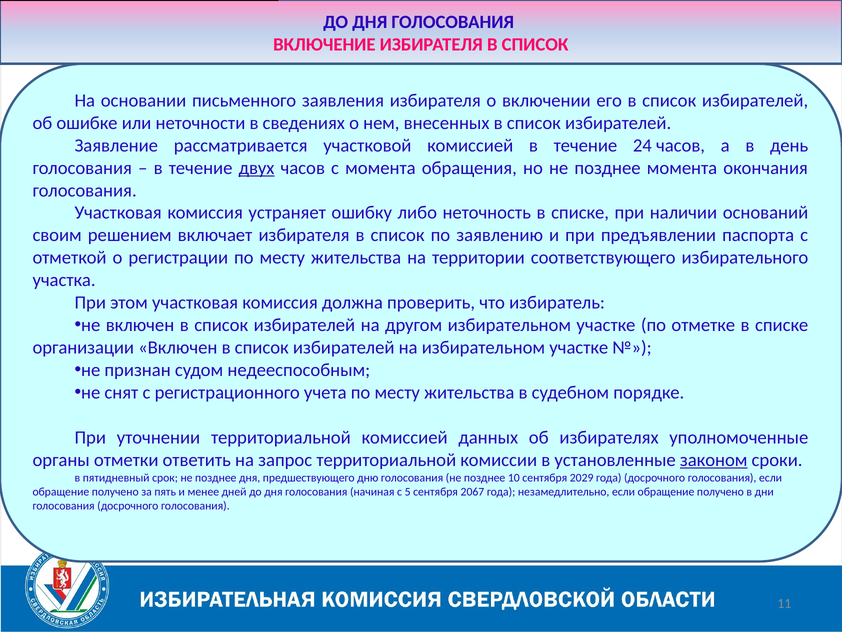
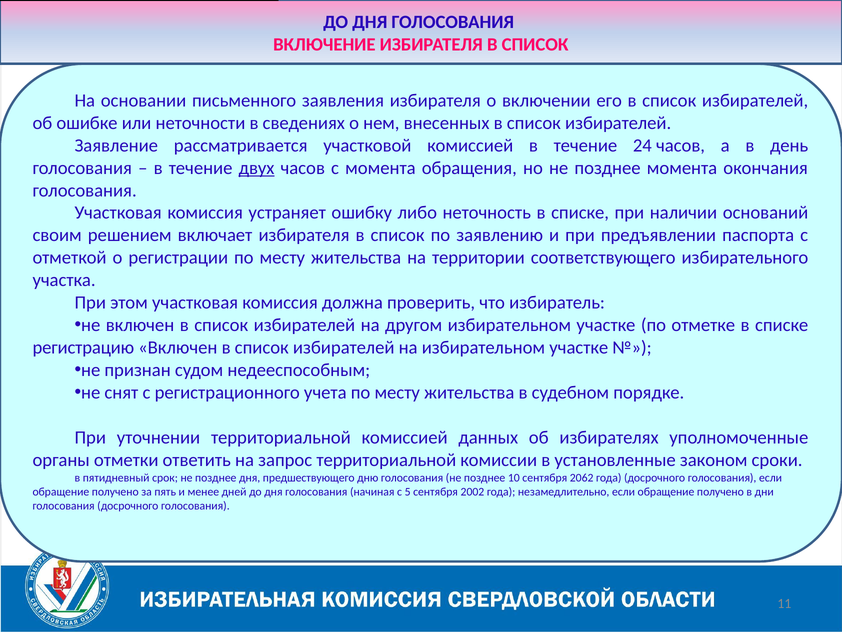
организации: организации -> регистрацию
законом underline: present -> none
2029: 2029 -> 2062
2067: 2067 -> 2002
